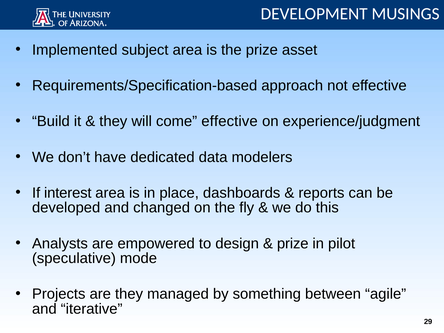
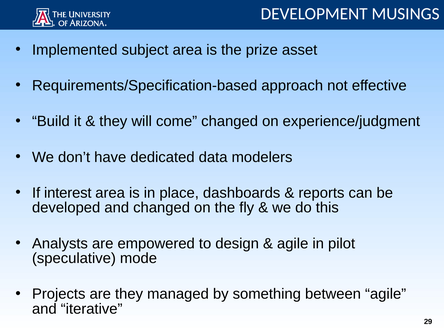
come effective: effective -> changed
prize at (293, 243): prize -> agile
